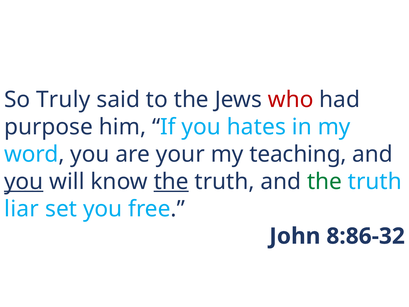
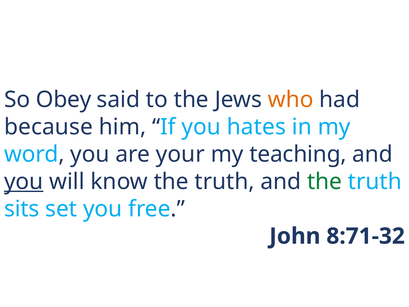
Truly: Truly -> Obey
who colour: red -> orange
purpose: purpose -> because
the at (171, 181) underline: present -> none
liar: liar -> sits
8:86-32: 8:86-32 -> 8:71-32
